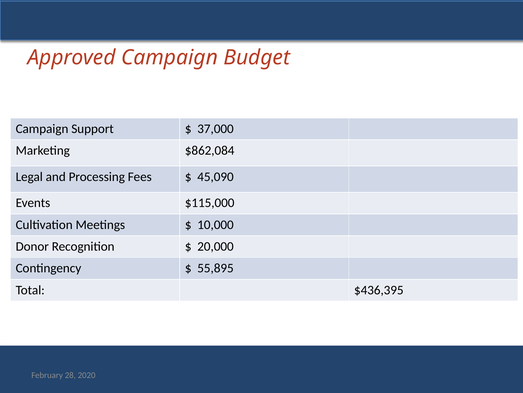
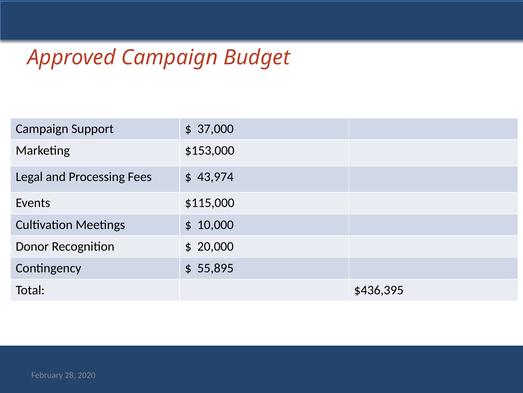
$862,084: $862,084 -> $153,000
45,090: 45,090 -> 43,974
